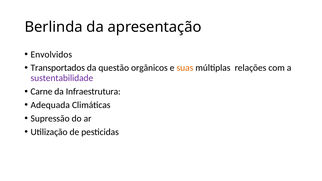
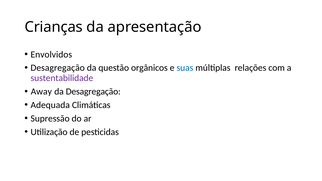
Berlinda: Berlinda -> Crianças
Transportados at (58, 68): Transportados -> Desagregação
suas colour: orange -> blue
Carne: Carne -> Away
da Infraestrutura: Infraestrutura -> Desagregação
